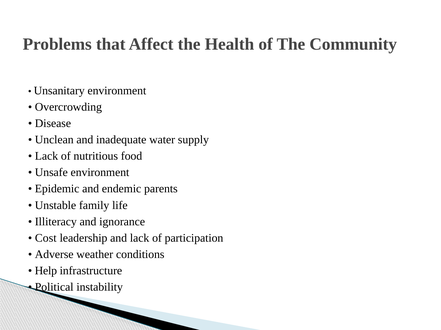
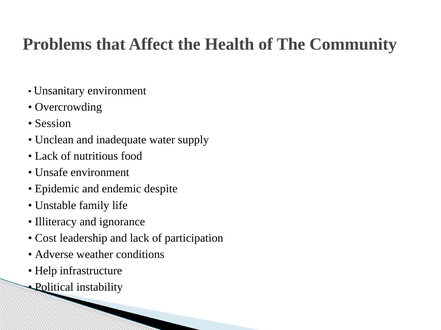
Disease: Disease -> Session
parents: parents -> despite
